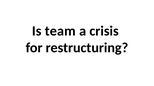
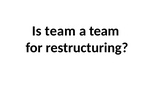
a crisis: crisis -> team
